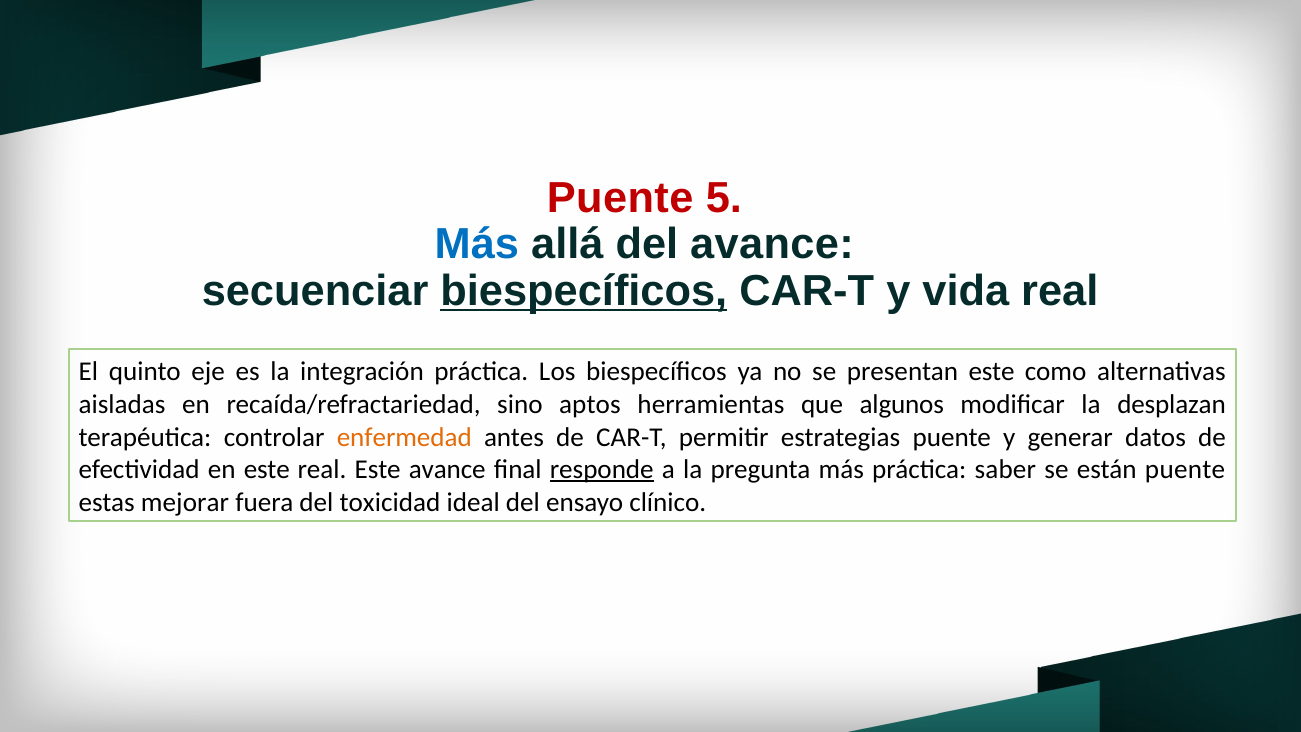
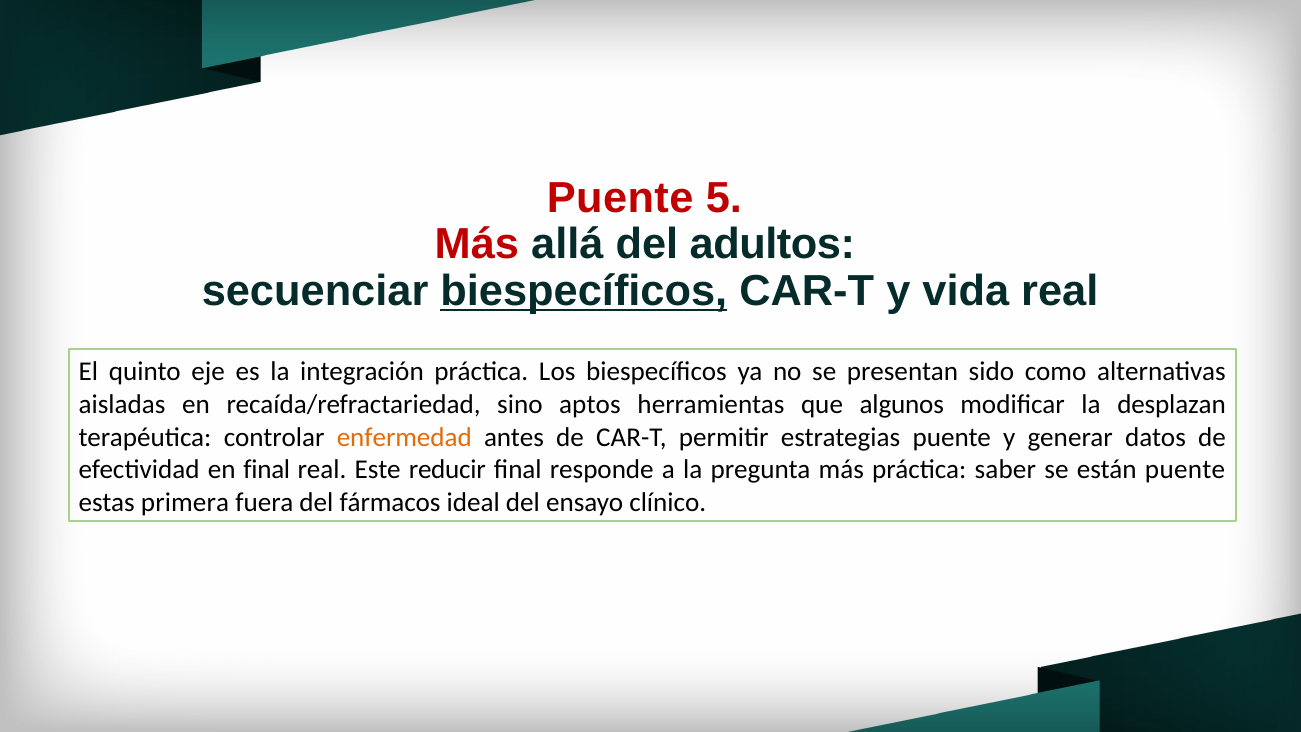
Más at (477, 245) colour: blue -> red
del avance: avance -> adultos
presentan este: este -> sido
en este: este -> final
Este avance: avance -> reducir
responde underline: present -> none
mejorar: mejorar -> primera
toxicidad: toxicidad -> fármacos
